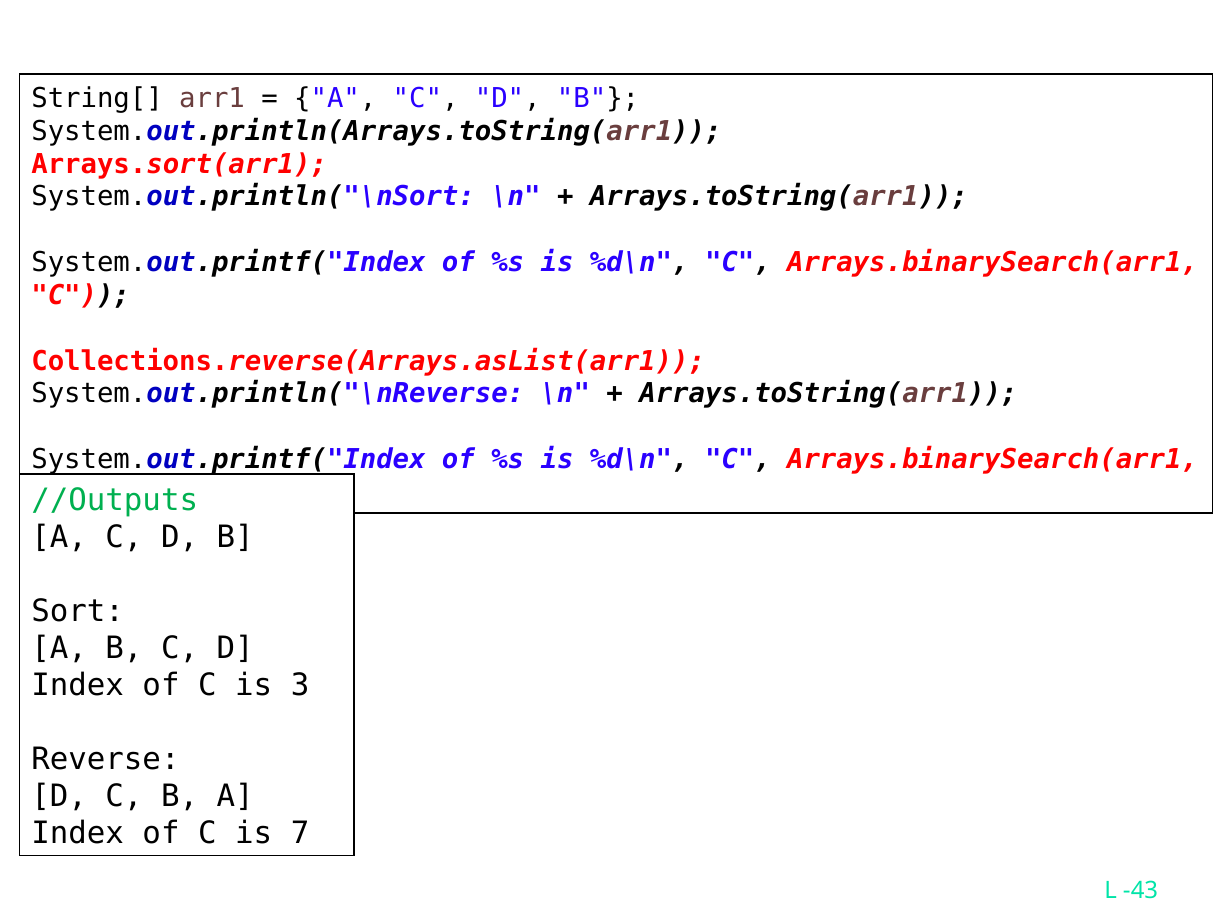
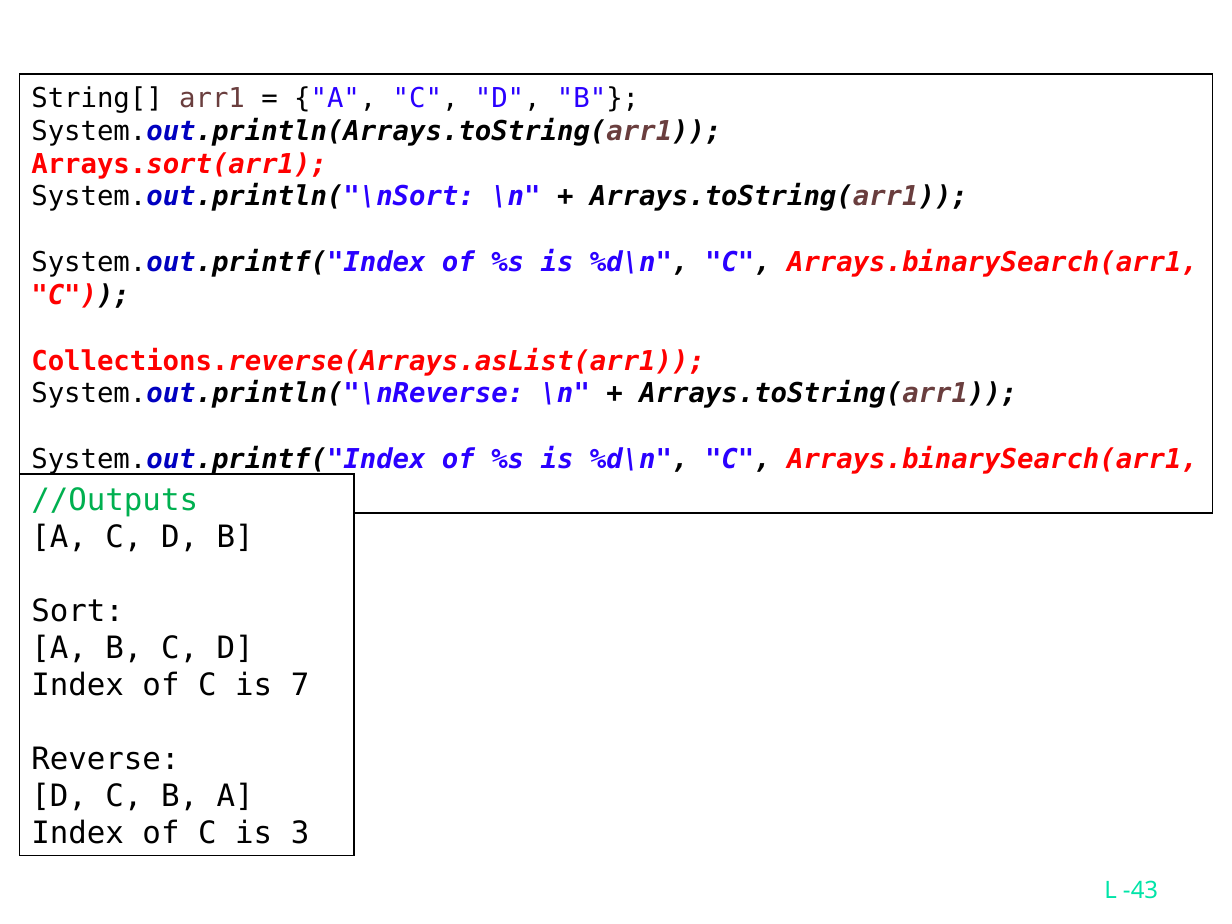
3: 3 -> 7
7: 7 -> 3
